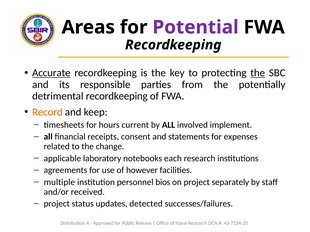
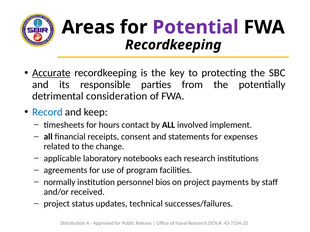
the at (258, 73) underline: present -> none
detrimental recordkeeping: recordkeeping -> consideration
Record colour: orange -> blue
current: current -> contact
however: however -> program
multiple: multiple -> normally
separately: separately -> payments
detected: detected -> technical
